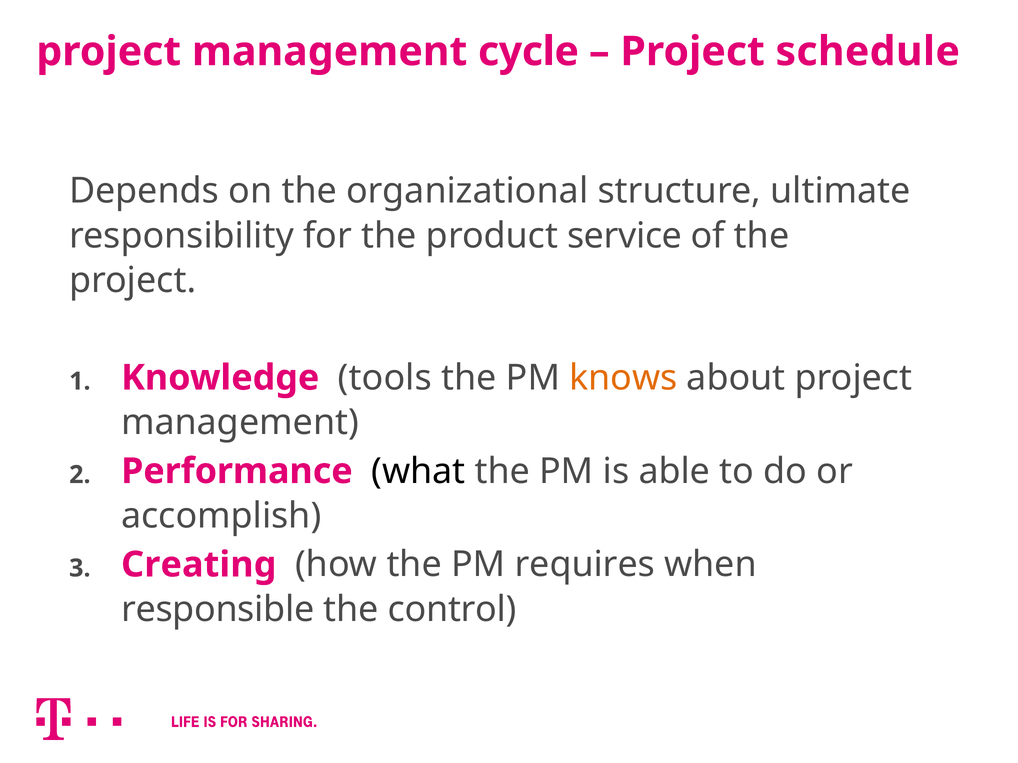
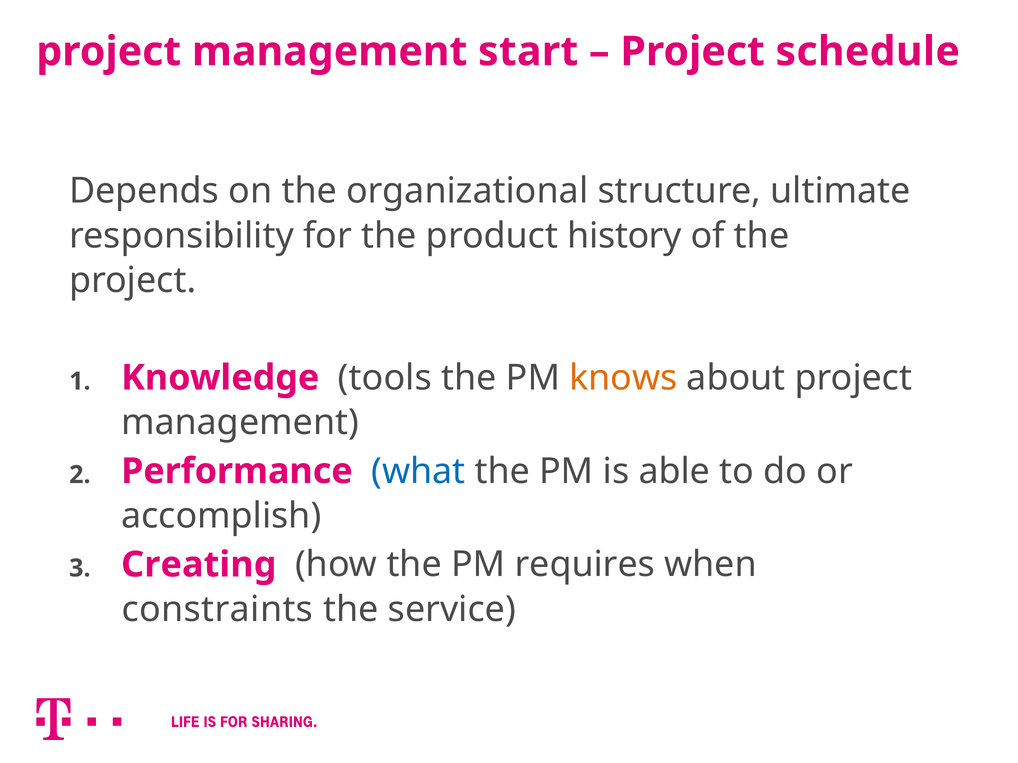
cycle: cycle -> start
service: service -> history
what colour: black -> blue
responsible: responsible -> constraints
control: control -> service
